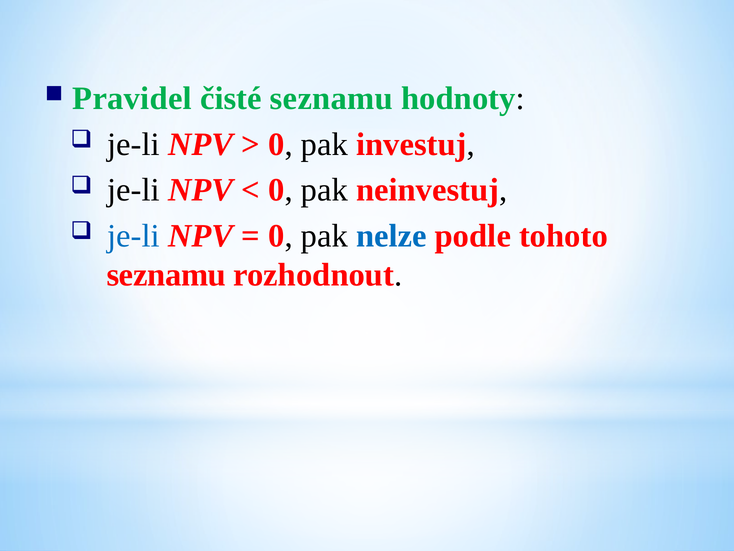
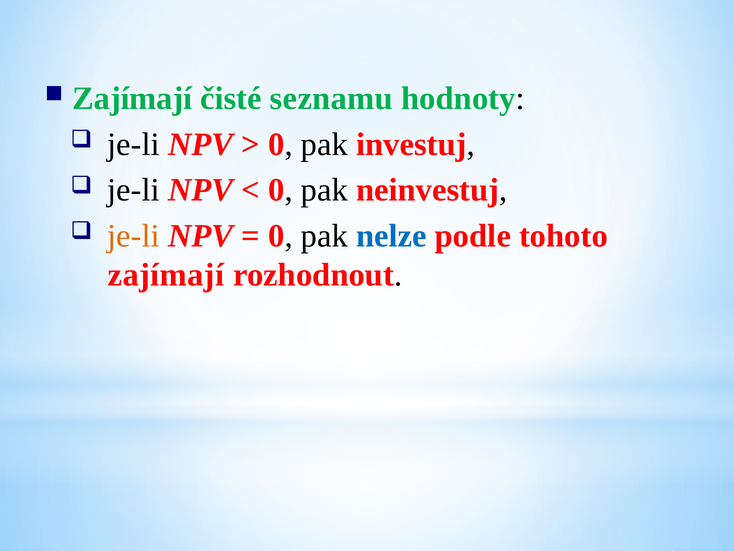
Pravidel at (132, 98): Pravidel -> Zajímají
je-li at (133, 236) colour: blue -> orange
seznamu at (166, 275): seznamu -> zajímají
